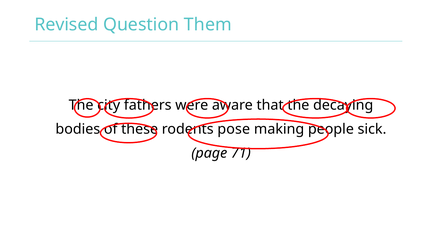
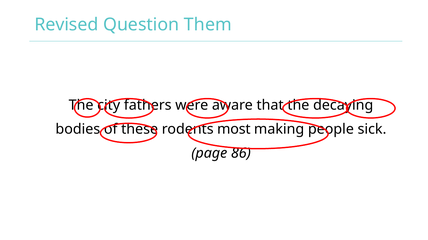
pose: pose -> most
71: 71 -> 86
